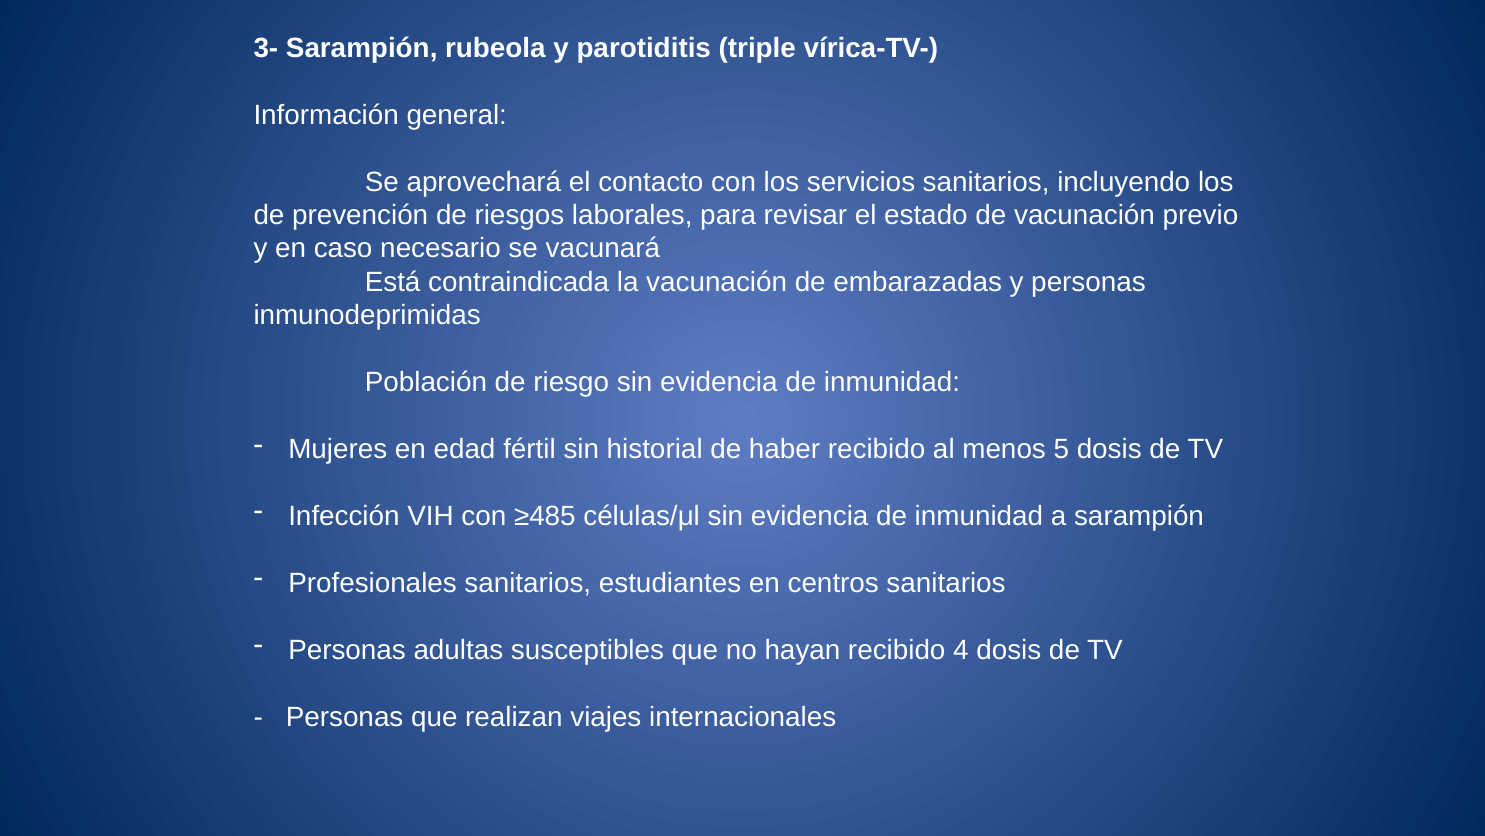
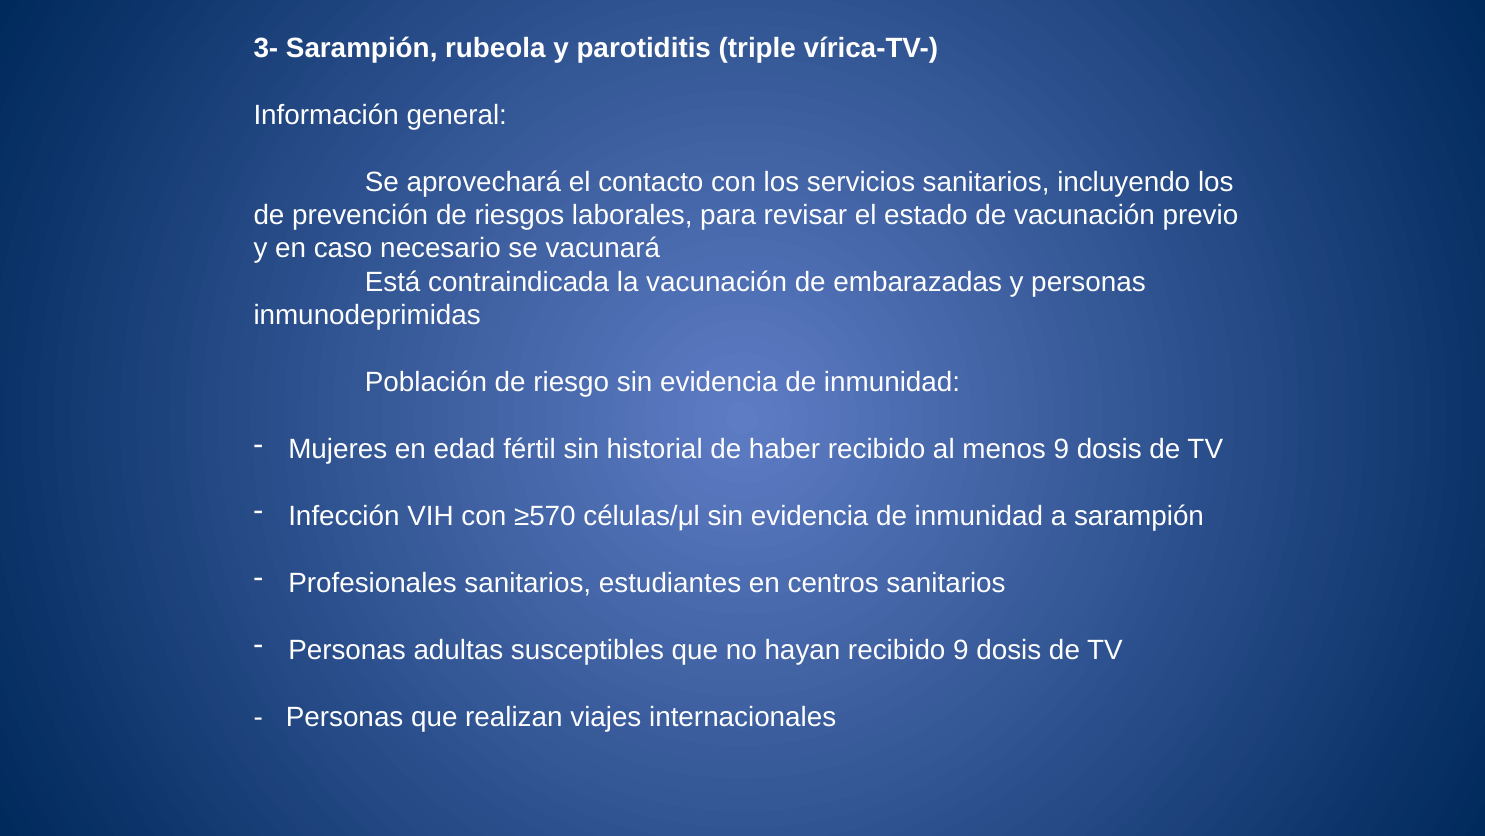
menos 5: 5 -> 9
≥485: ≥485 -> ≥570
recibido 4: 4 -> 9
